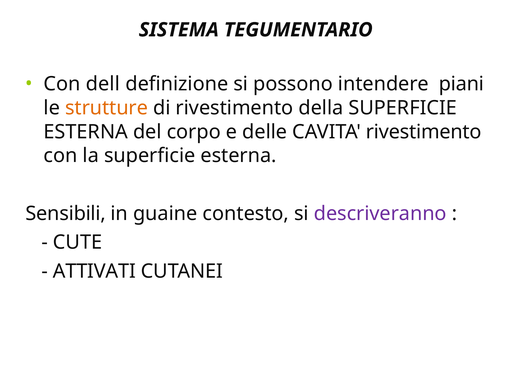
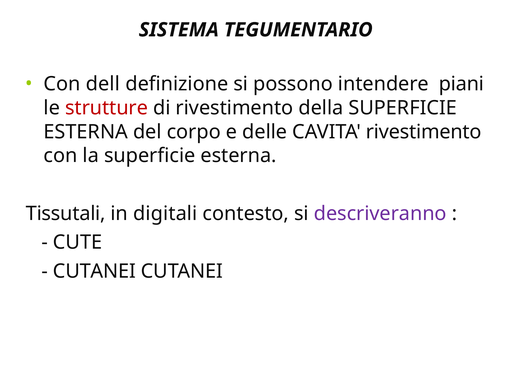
strutture colour: orange -> red
Sensibili: Sensibili -> Tissutali
guaine: guaine -> digitali
ATTIVATI at (94, 271): ATTIVATI -> CUTANEI
